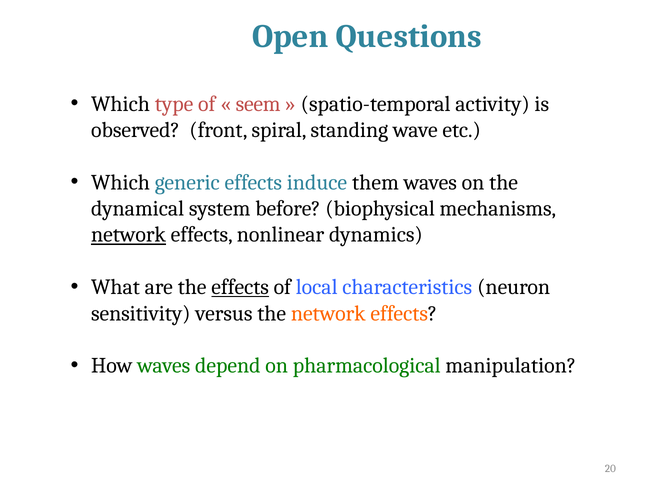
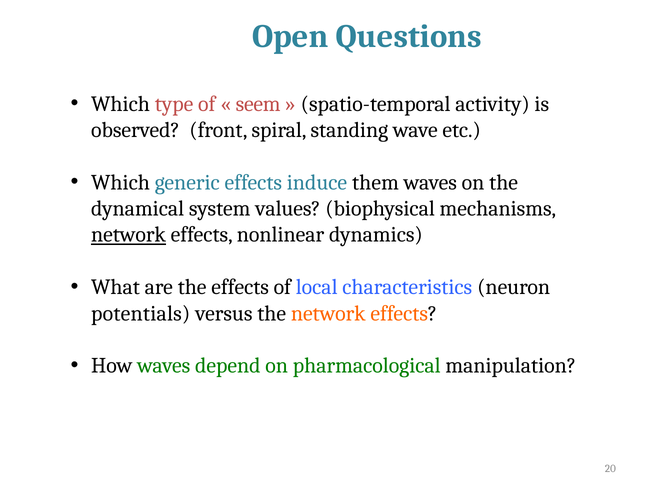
before: before -> values
effects at (240, 287) underline: present -> none
sensitivity: sensitivity -> potentials
